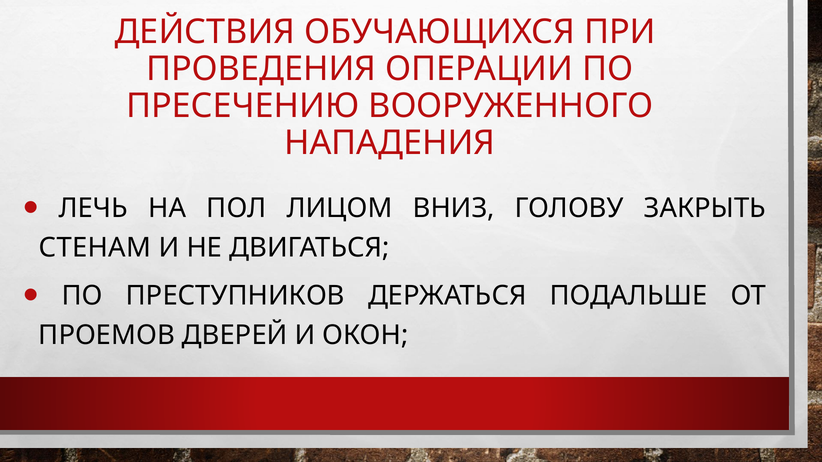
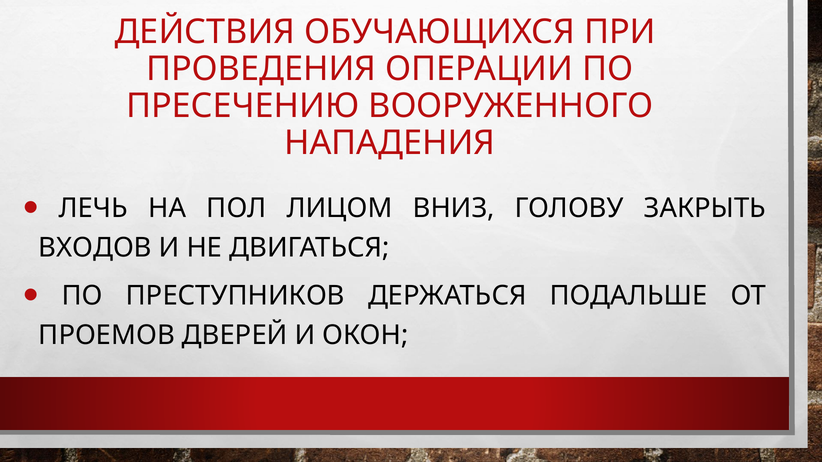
СТЕНАМ: СТЕНАМ -> ВХОДОВ
